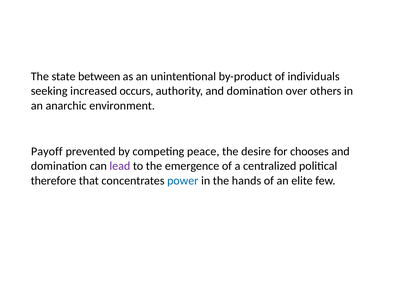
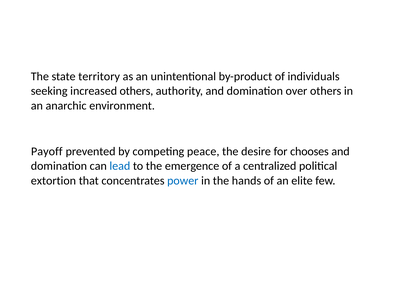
between: between -> territory
increased occurs: occurs -> others
lead colour: purple -> blue
therefore: therefore -> extortion
